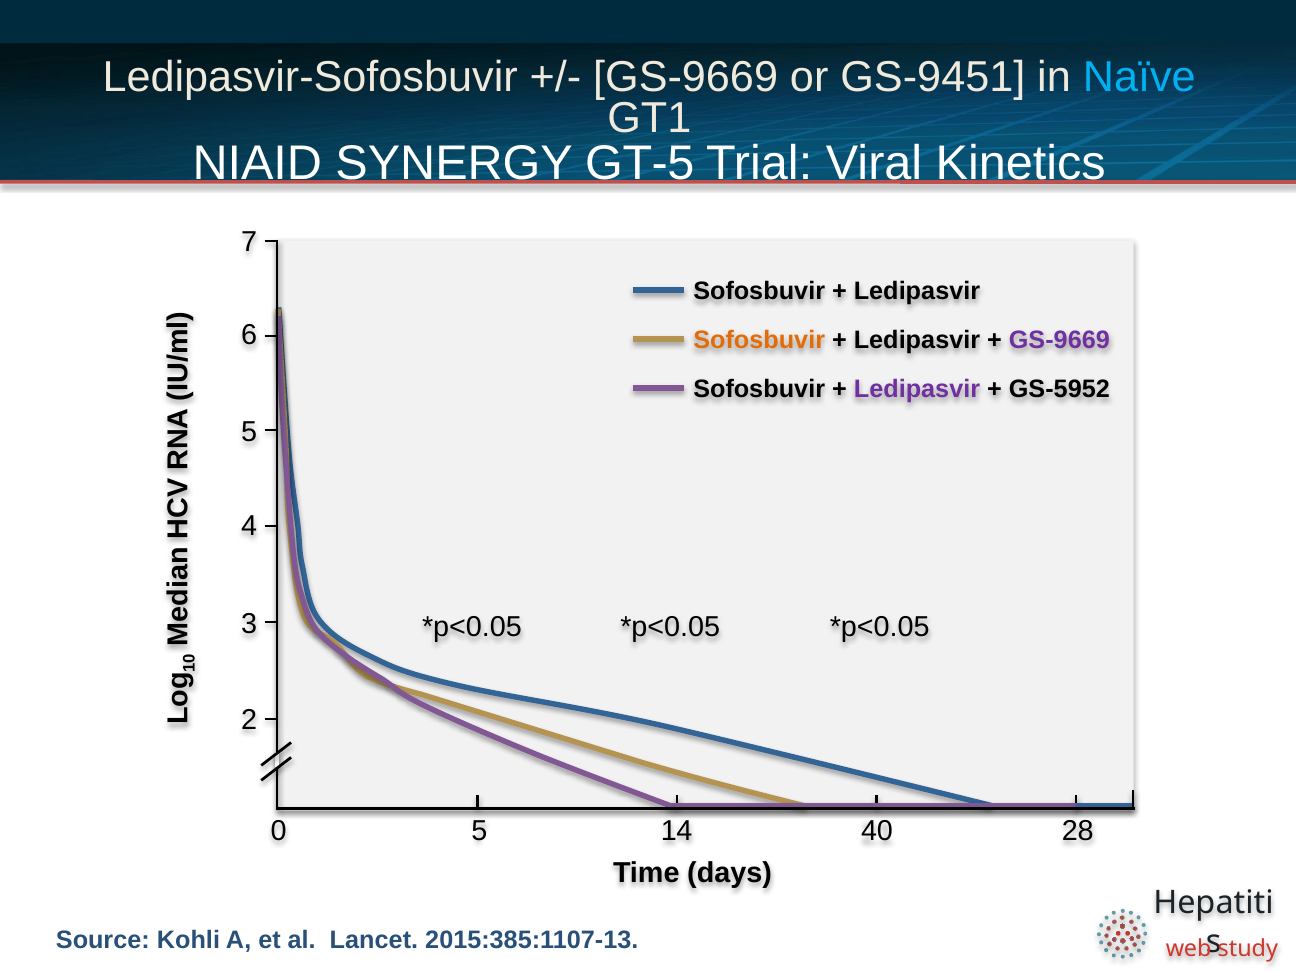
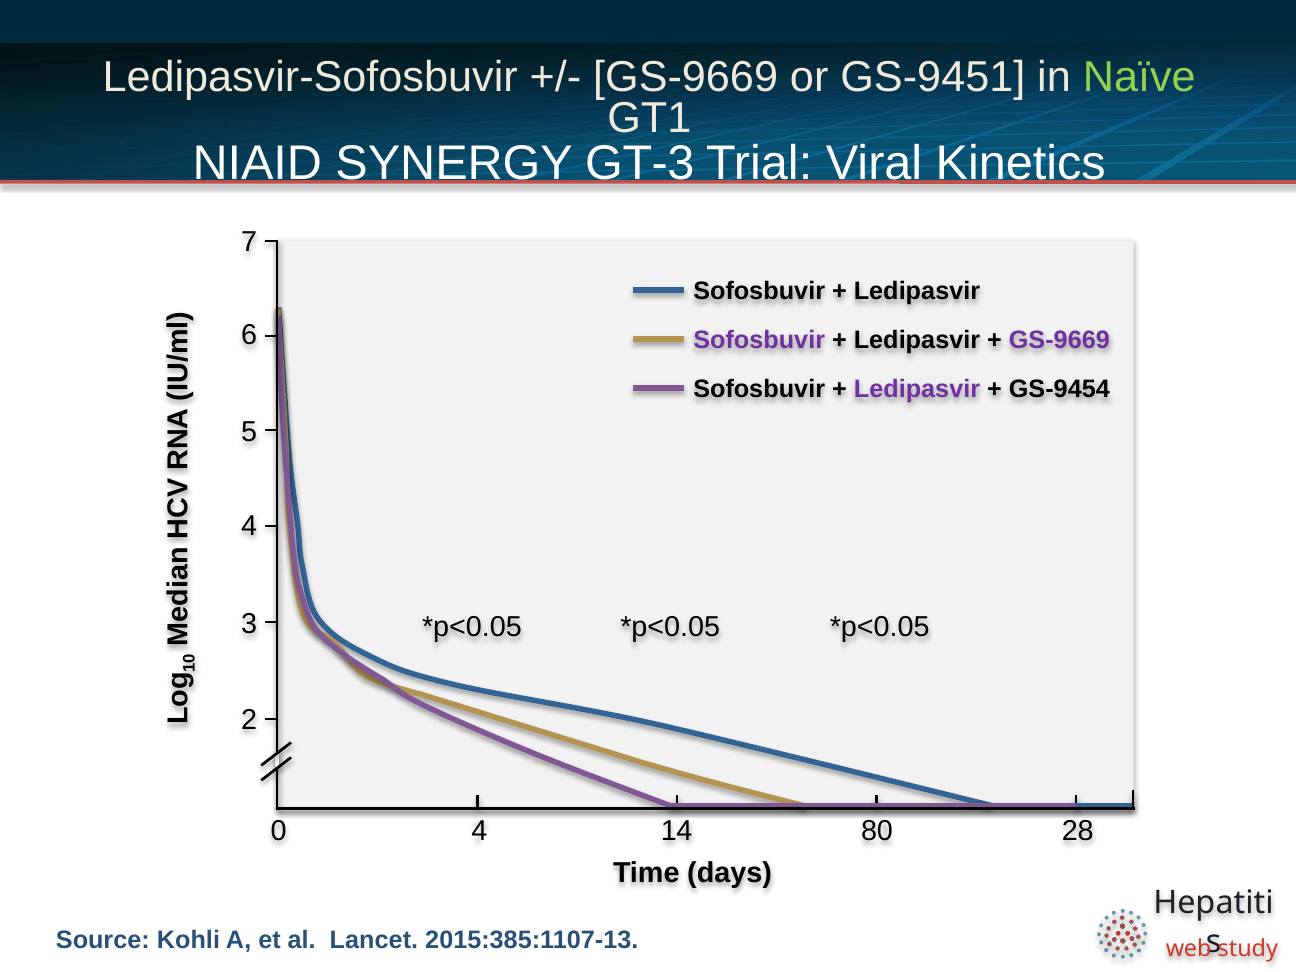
Naïve colour: light blue -> light green
GT-5: GT-5 -> GT-3
Sofosbuvir at (759, 340) colour: orange -> purple
GS-5952: GS-5952 -> GS-9454
0 5: 5 -> 4
40: 40 -> 80
